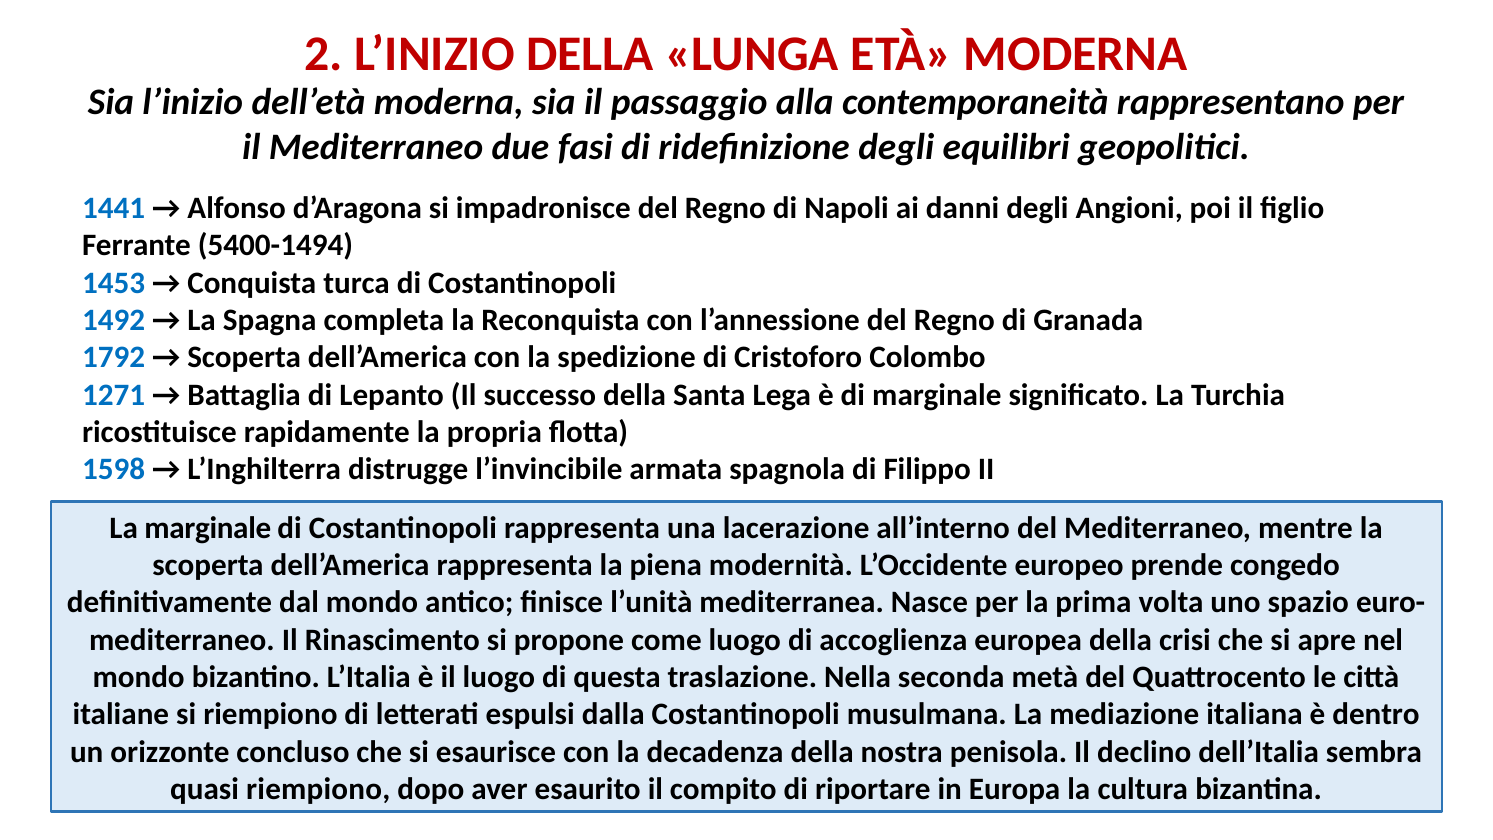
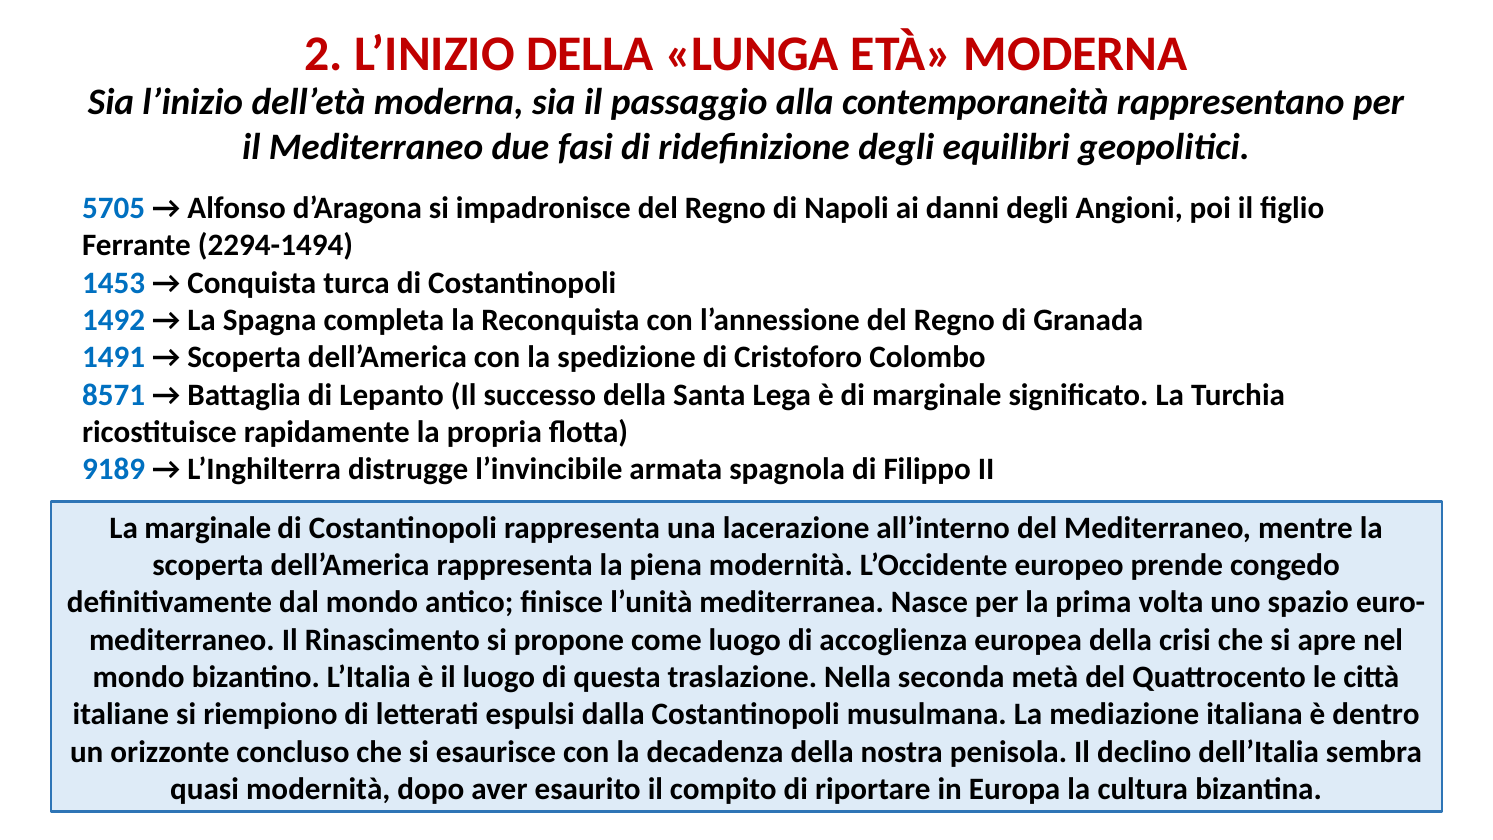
1441: 1441 -> 5705
5400-1494: 5400-1494 -> 2294-1494
1792: 1792 -> 1491
1271: 1271 -> 8571
1598: 1598 -> 9189
quasi riempiono: riempiono -> modernità
